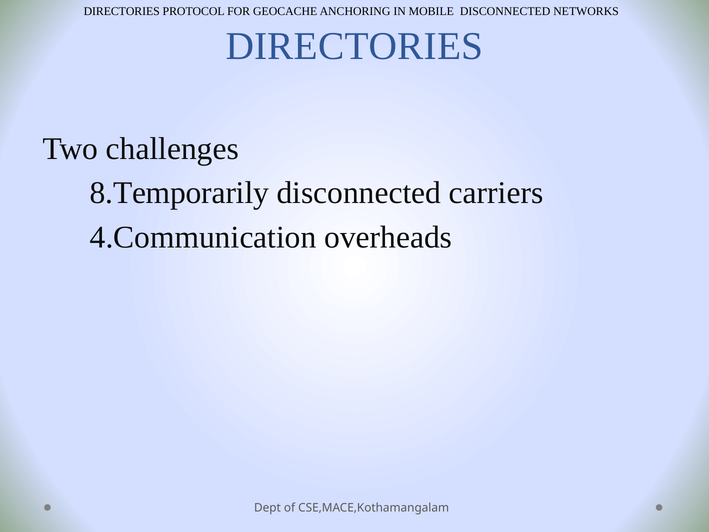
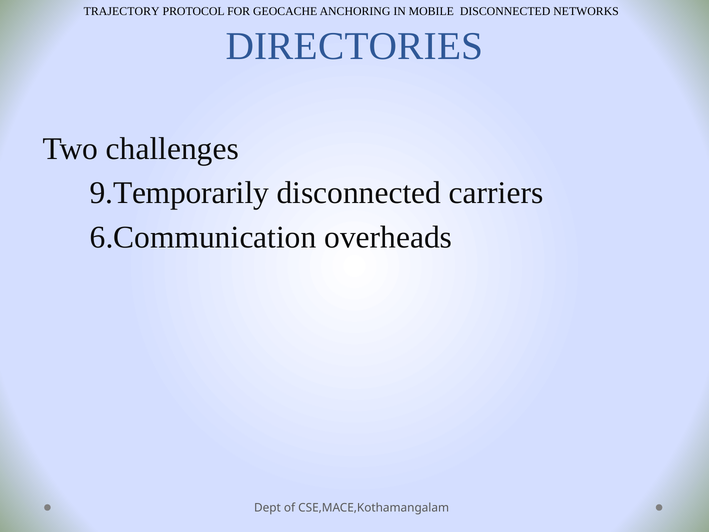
DIRECTORIES at (122, 11): DIRECTORIES -> TRAJECTORY
8.Temporarily: 8.Temporarily -> 9.Temporarily
4.Communication: 4.Communication -> 6.Communication
